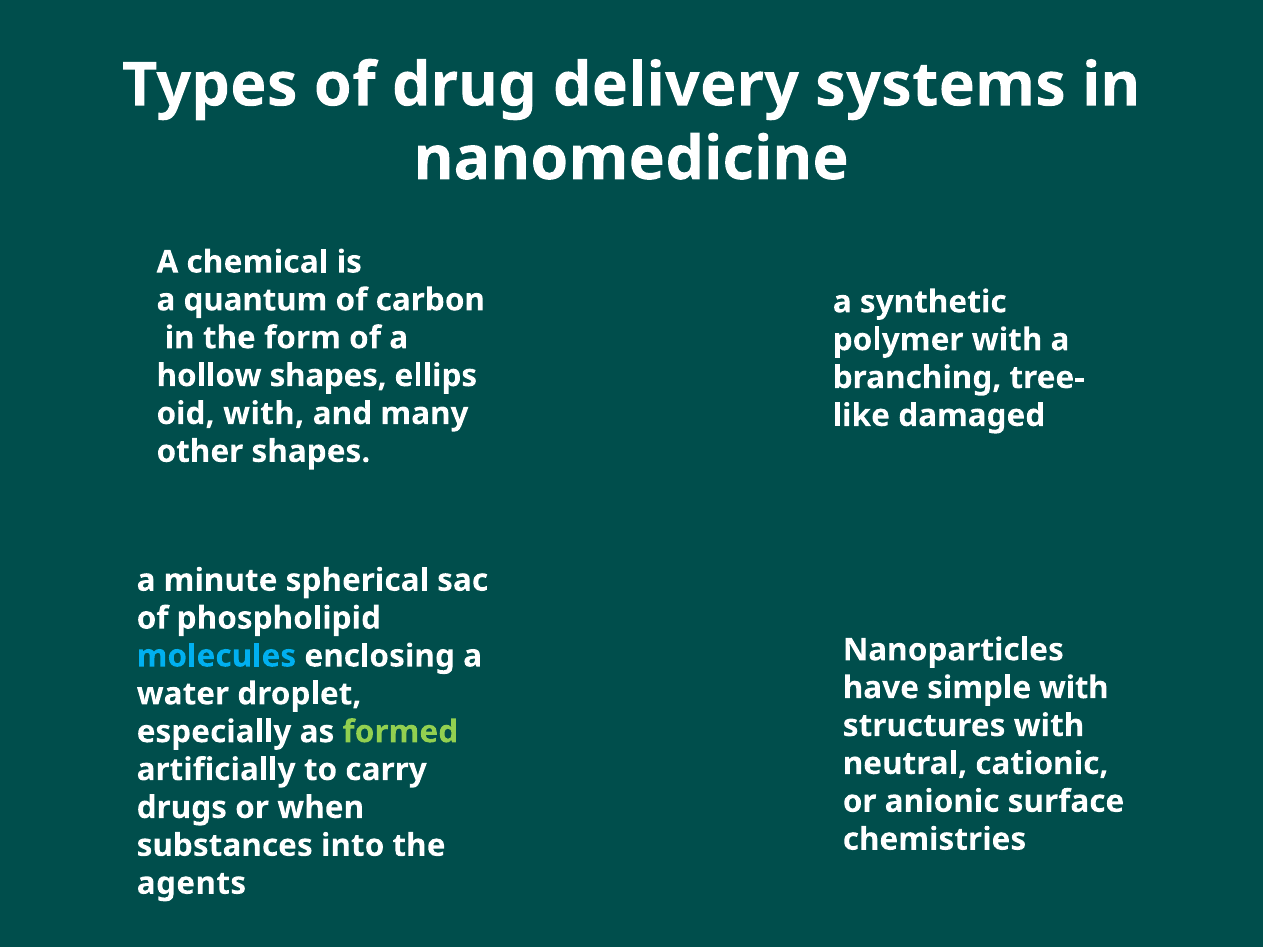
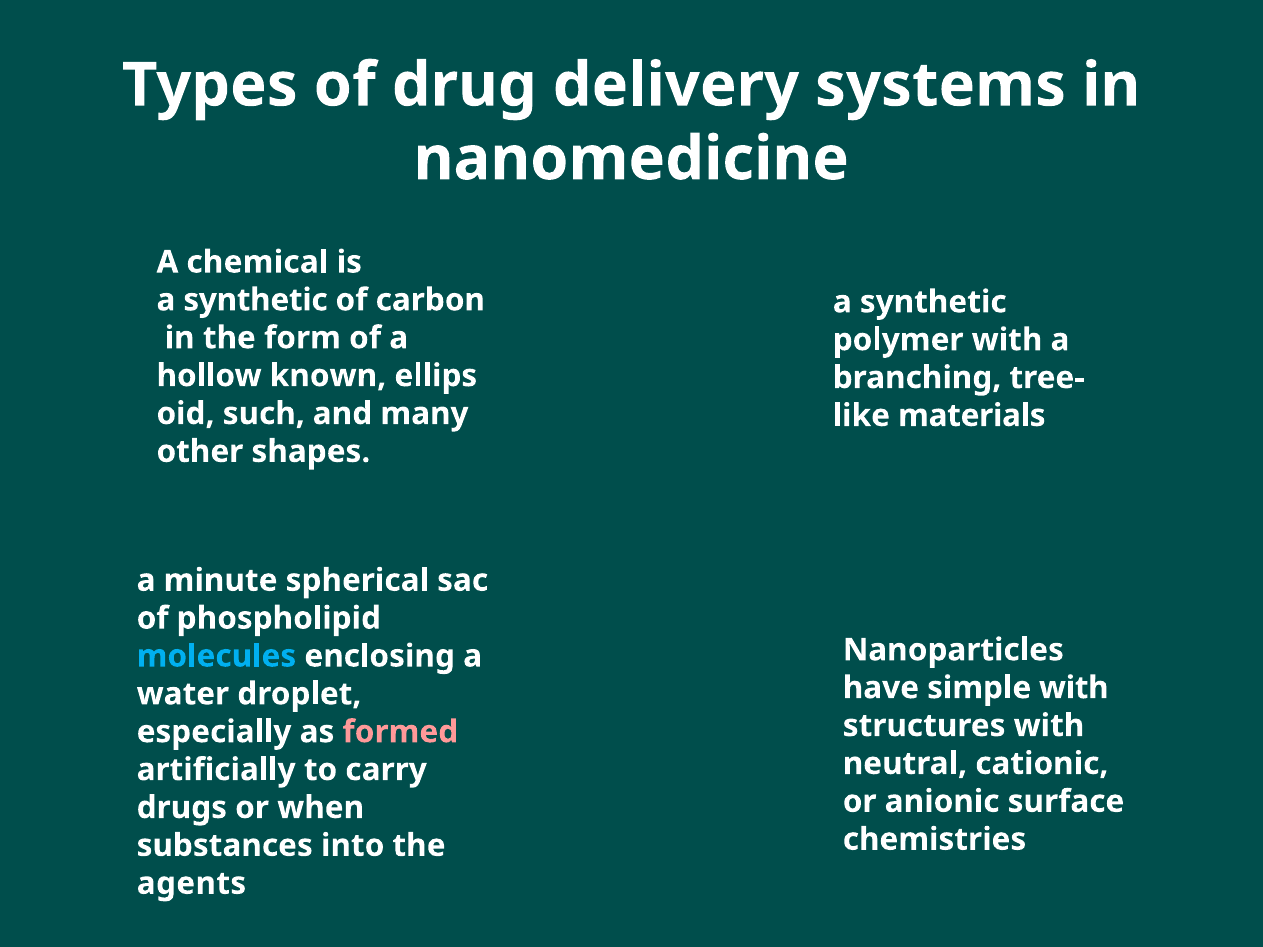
quantum at (255, 300): quantum -> synthetic
hollow shapes: shapes -> known
with at (264, 414): with -> such
damaged: damaged -> materials
formed colour: light green -> pink
